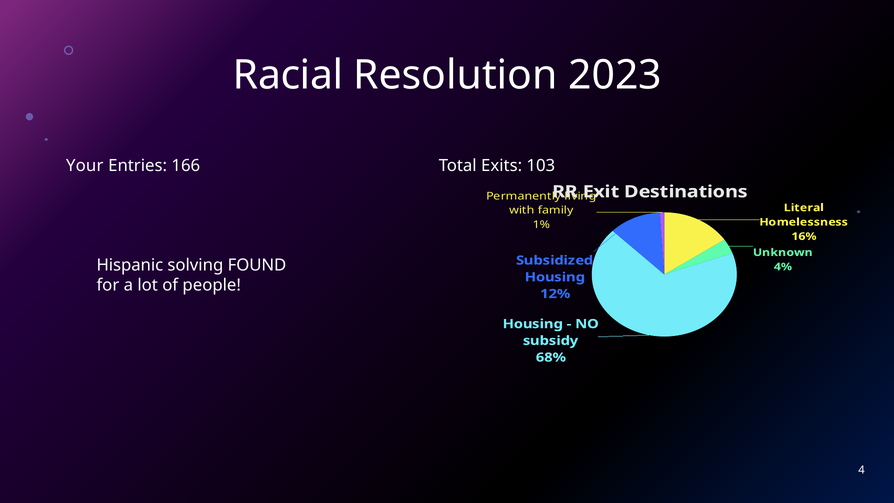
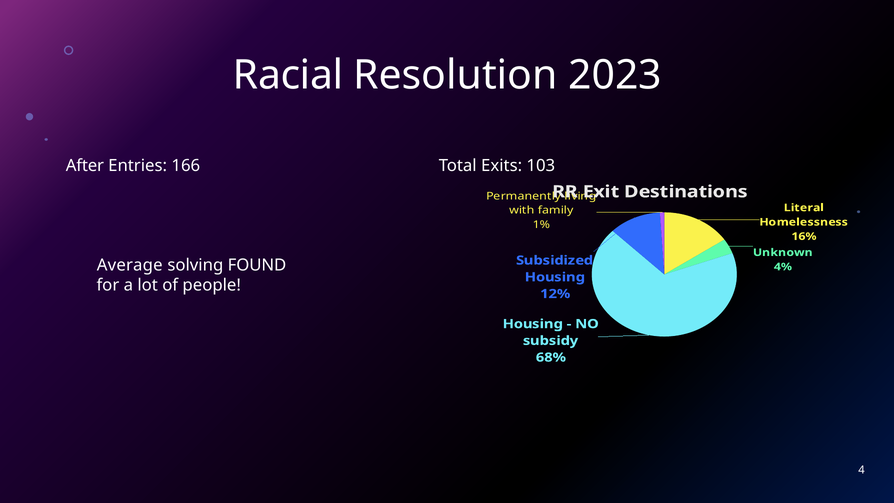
Your: Your -> After
Hispanic: Hispanic -> Average
